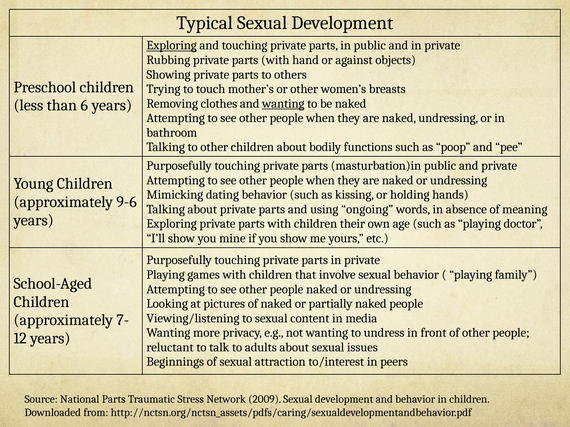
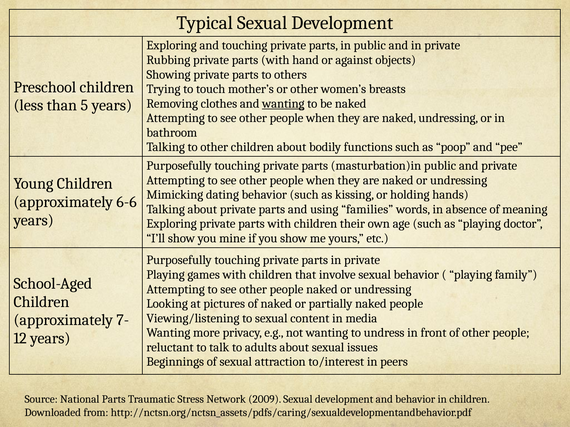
Exploring at (172, 46) underline: present -> none
6: 6 -> 5
9-6: 9-6 -> 6-6
ongoing: ongoing -> families
